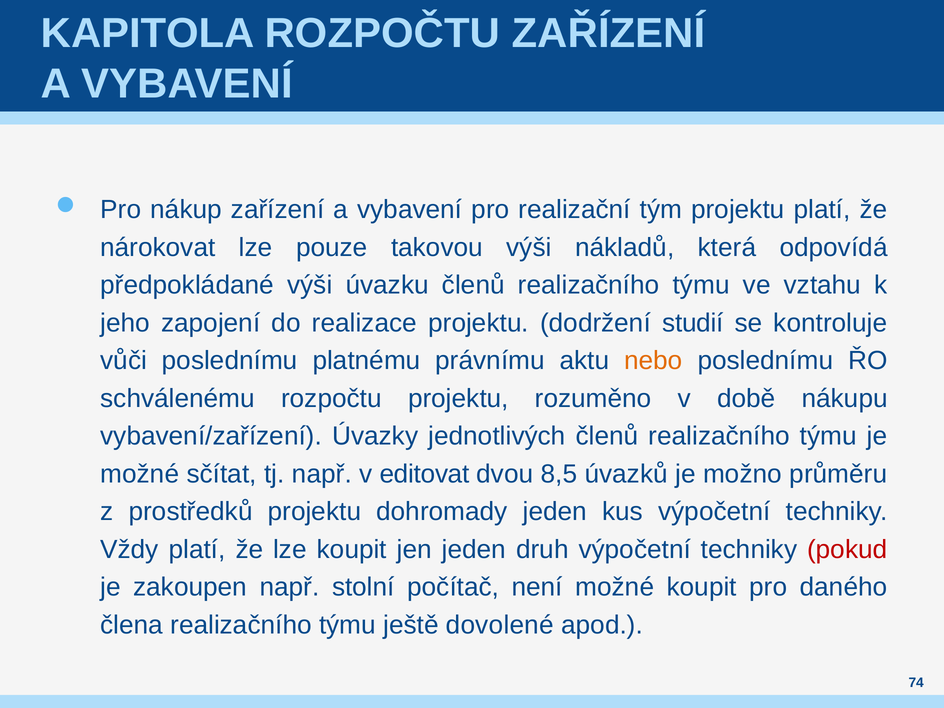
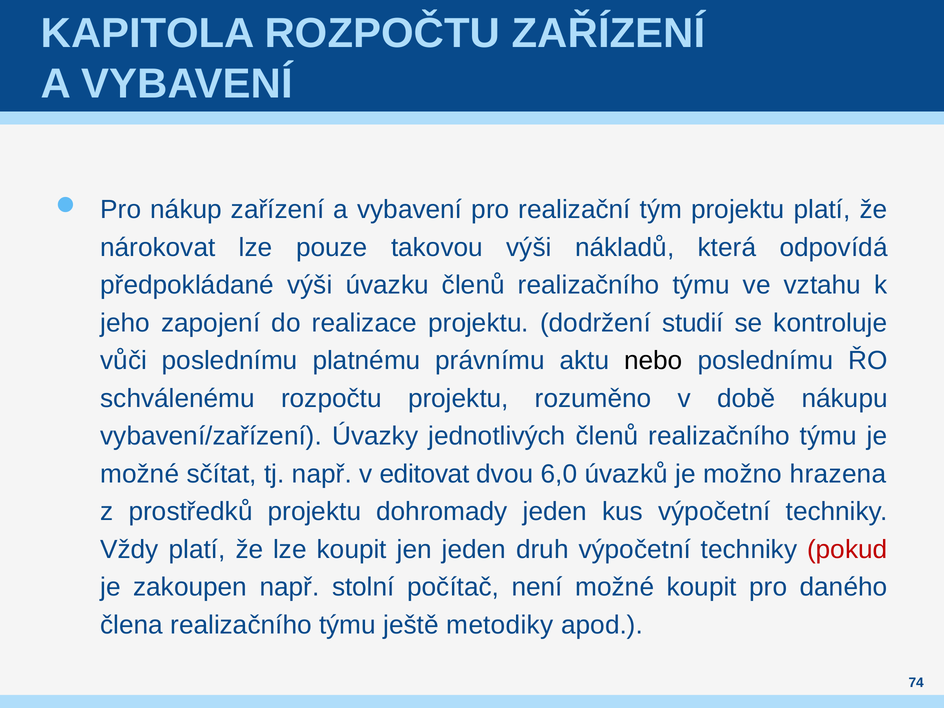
nebo colour: orange -> black
8,5: 8,5 -> 6,0
průměru: průměru -> hrazena
dovolené: dovolené -> metodiky
